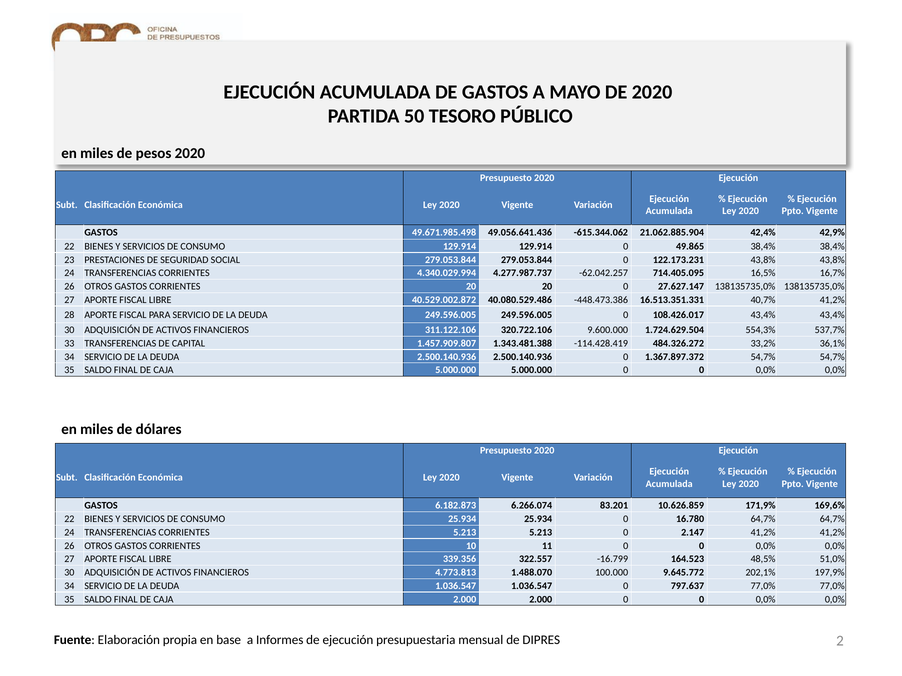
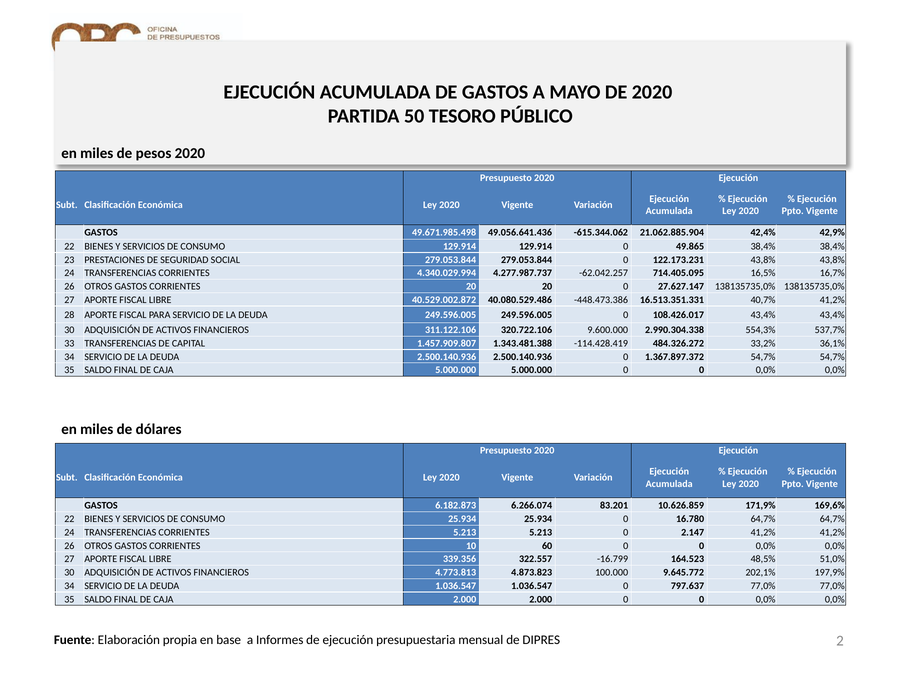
1.724.629.504: 1.724.629.504 -> 2.990.304.338
11: 11 -> 60
1.488.070: 1.488.070 -> 4.873.823
